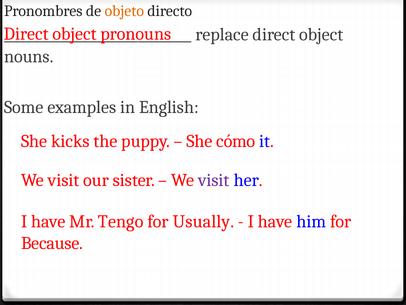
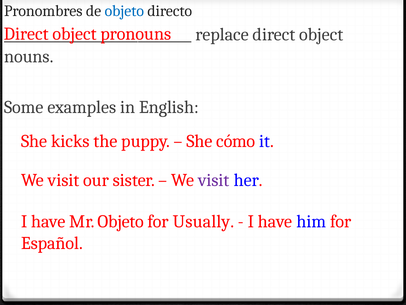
objeto at (124, 11) colour: orange -> blue
Mr Tengo: Tengo -> Objeto
Because: Because -> Español
